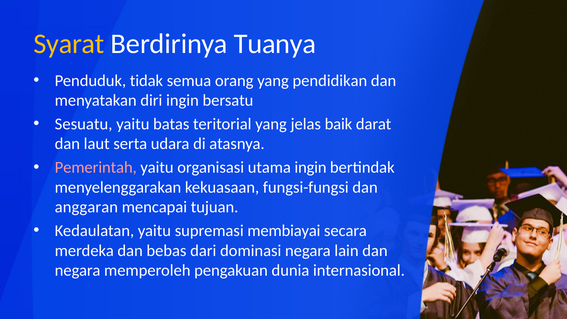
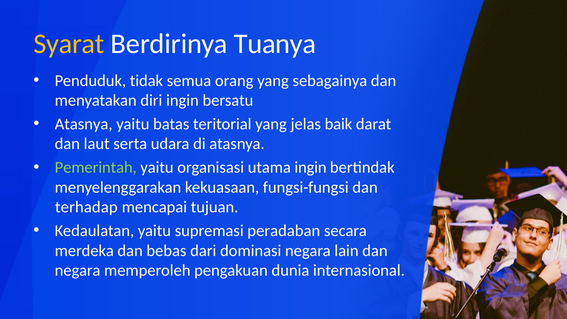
pendidikan: pendidikan -> sebagainya
Sesuatu at (84, 124): Sesuatu -> Atasnya
Pemerintah colour: pink -> light green
anggaran: anggaran -> terhadap
membiayai: membiayai -> peradaban
